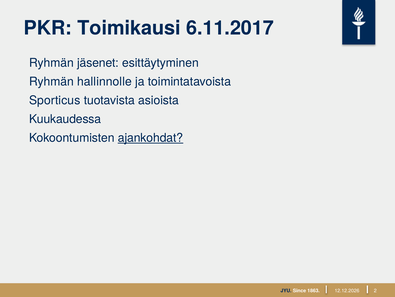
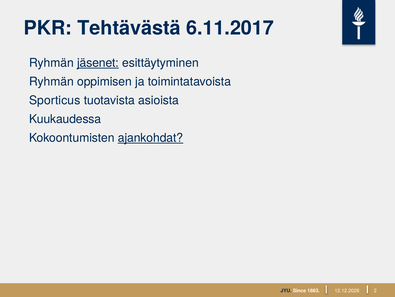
Toimikausi: Toimikausi -> Tehtävästä
jäsenet underline: none -> present
hallinnolle: hallinnolle -> oppimisen
